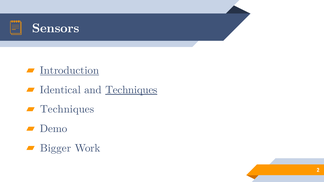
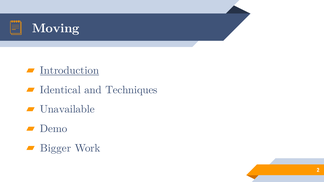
Sensors: Sensors -> Moving
Techniques at (131, 90) underline: present -> none
Techniques at (67, 109): Techniques -> Unavailable
